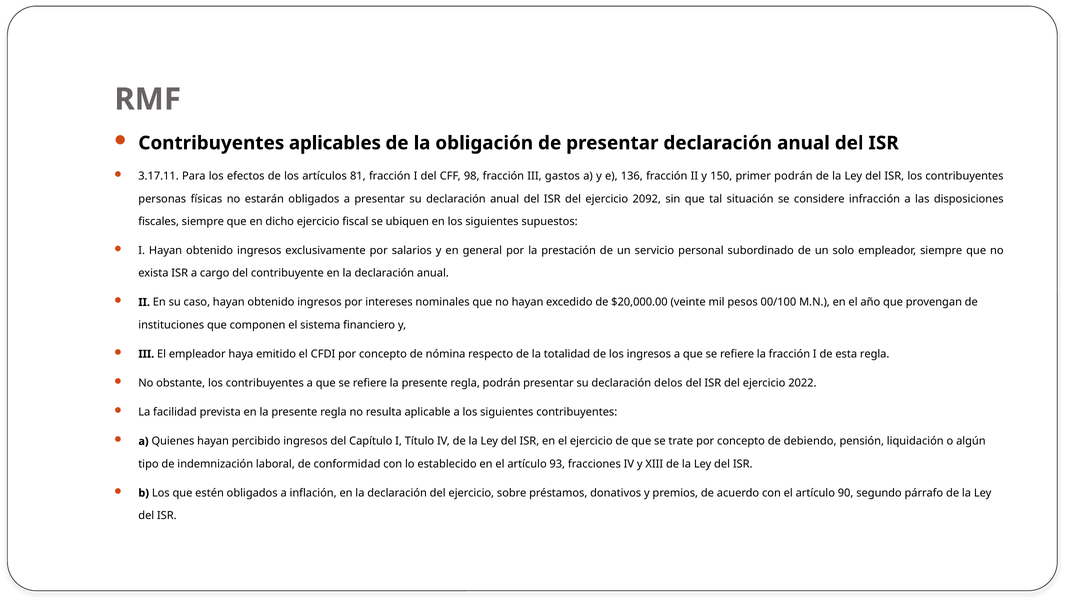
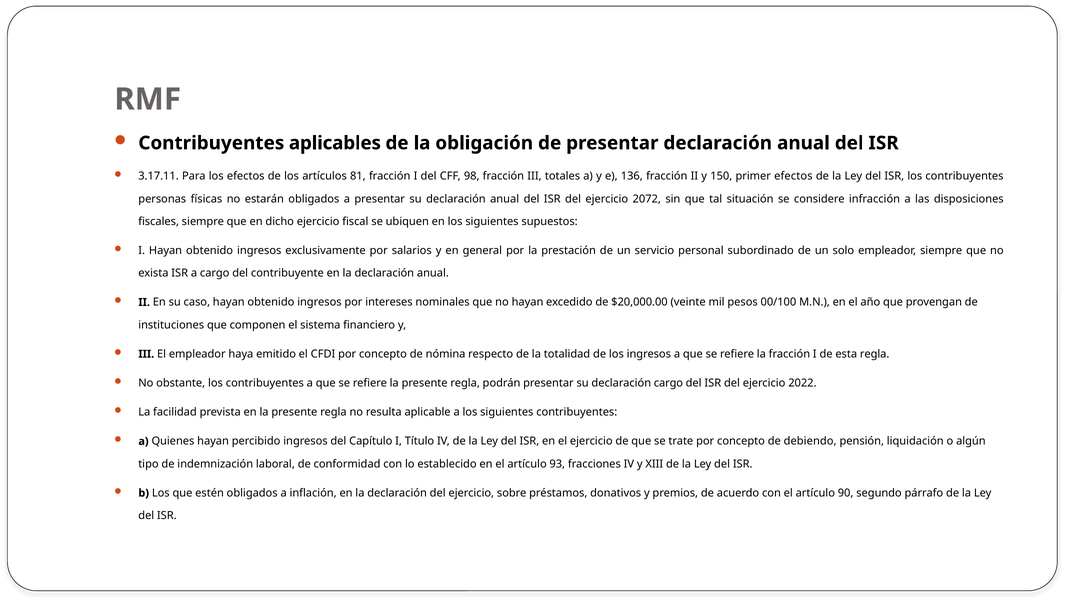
gastos: gastos -> totales
primer podrán: podrán -> efectos
2092: 2092 -> 2072
declaración delos: delos -> cargo
